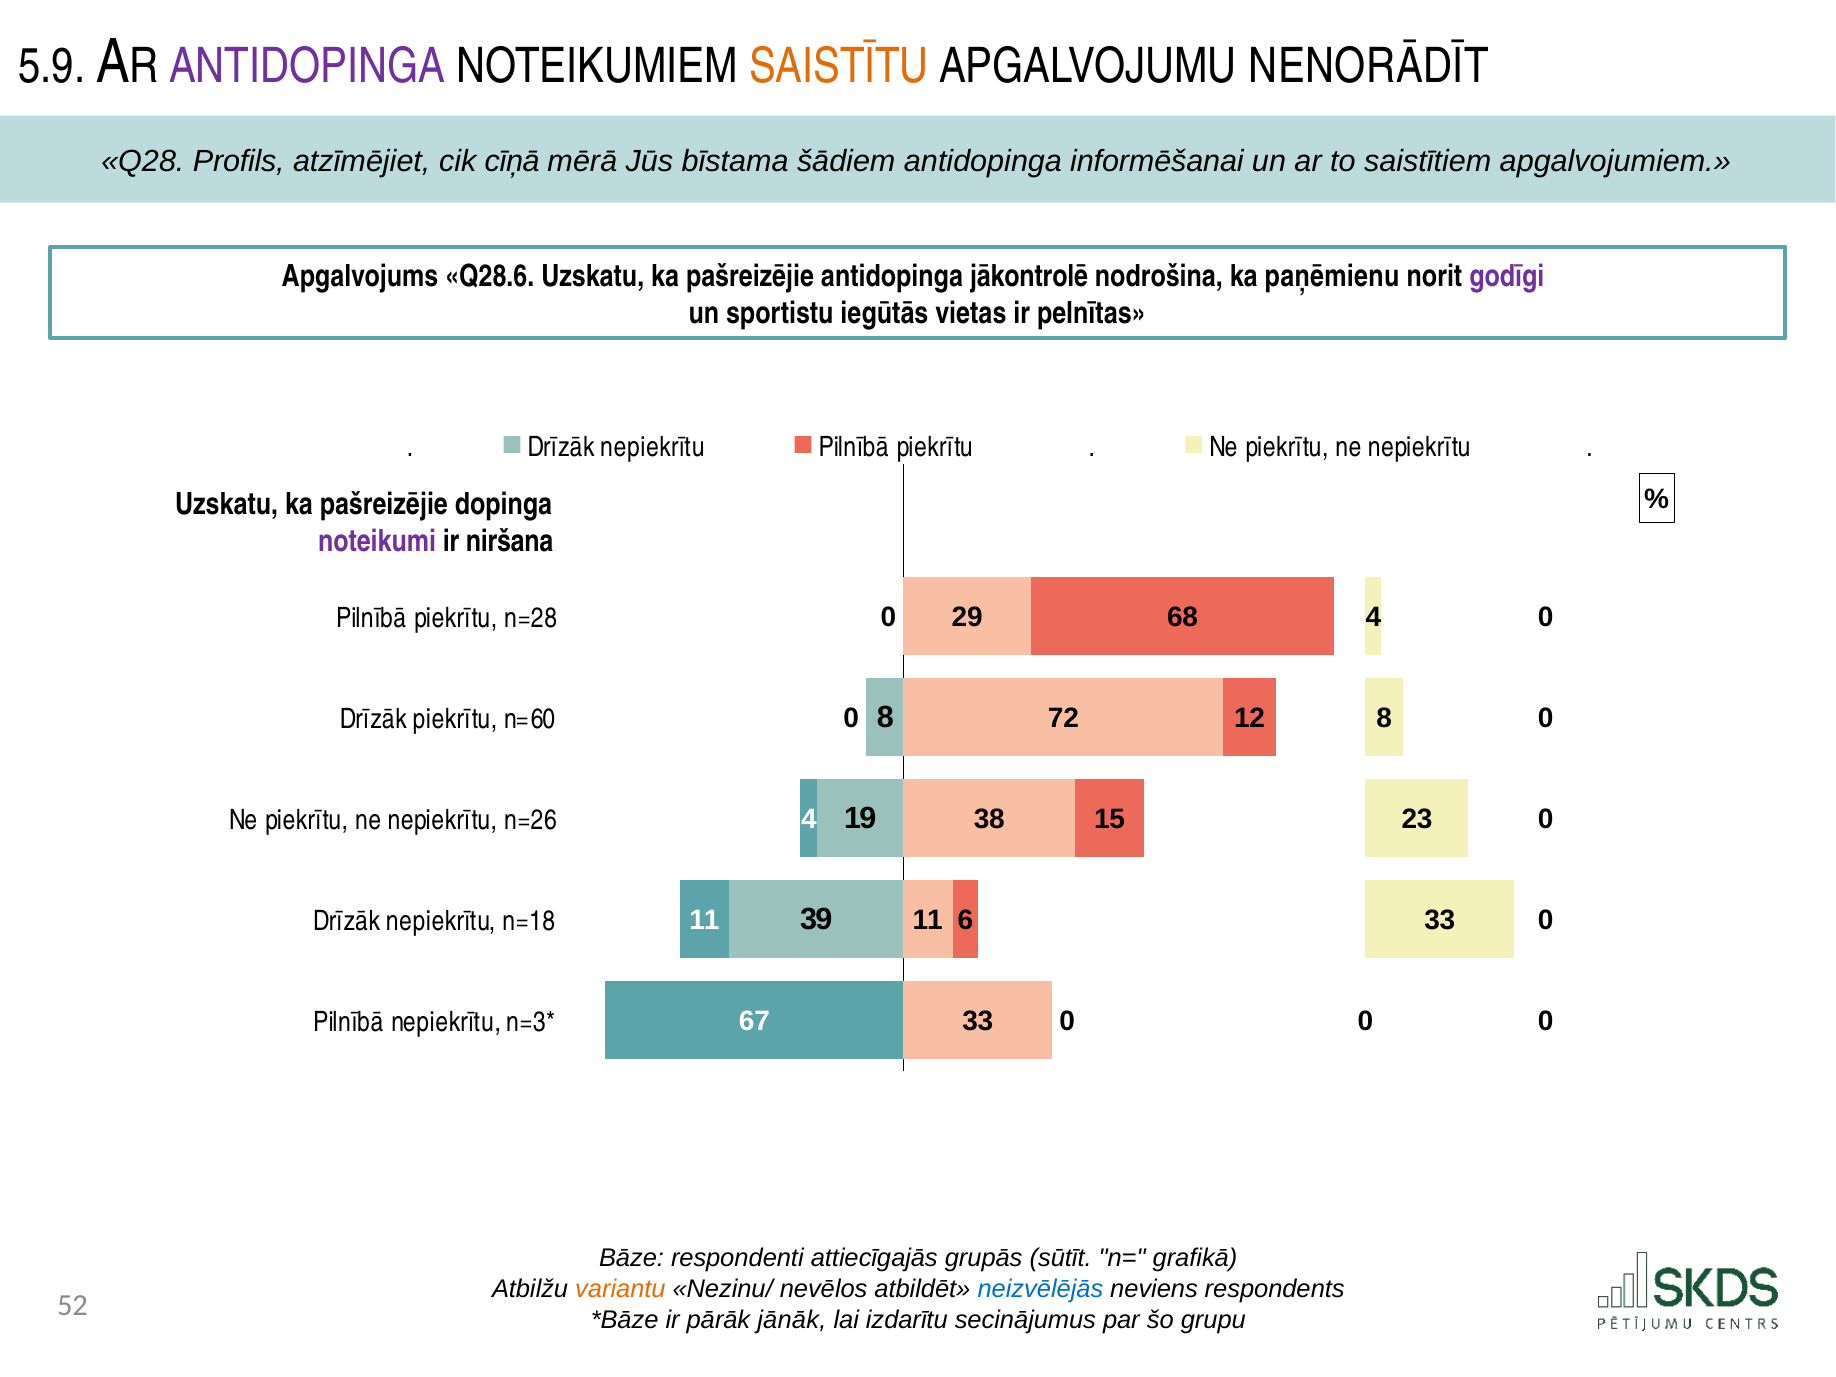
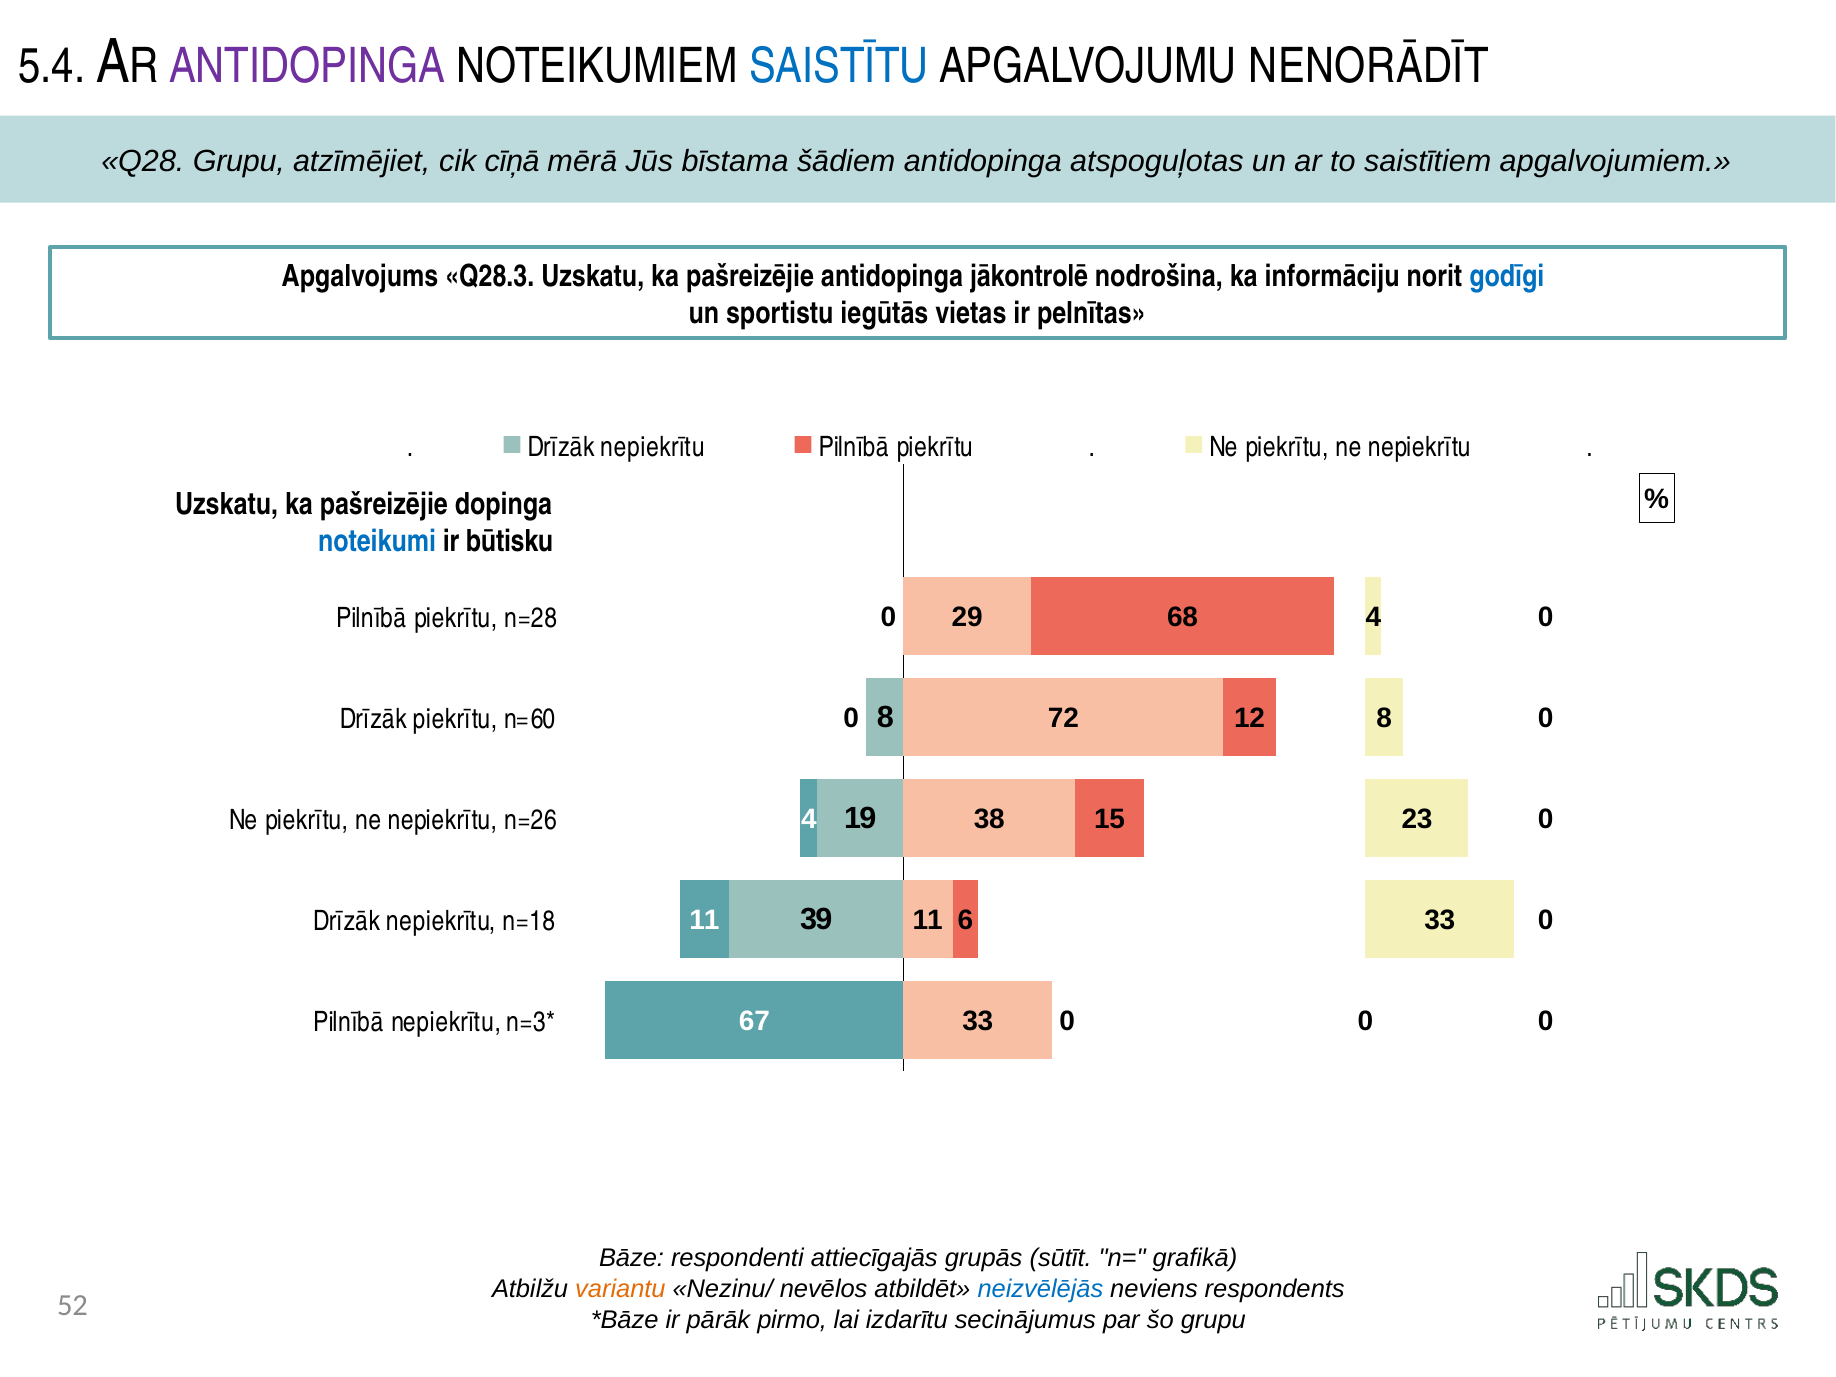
5.9: 5.9 -> 5.4
SAISTĪTU colour: orange -> blue
Q28 Profils: Profils -> Grupu
informēšanai: informēšanai -> atspoguļotas
Q28.6: Q28.6 -> Q28.3
paņēmienu: paņēmienu -> informāciju
godīgi colour: purple -> blue
noteikumi colour: purple -> blue
niršana: niršana -> būtisku
jānāk: jānāk -> pirmo
